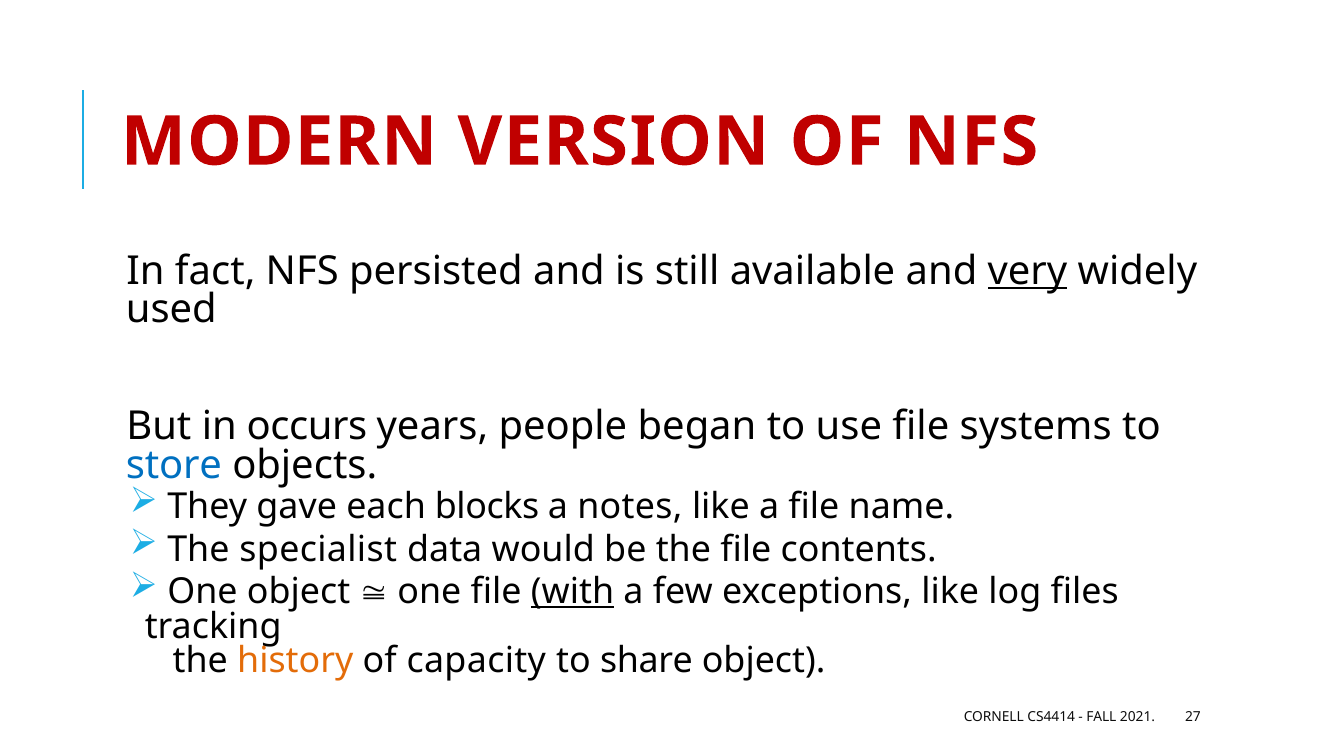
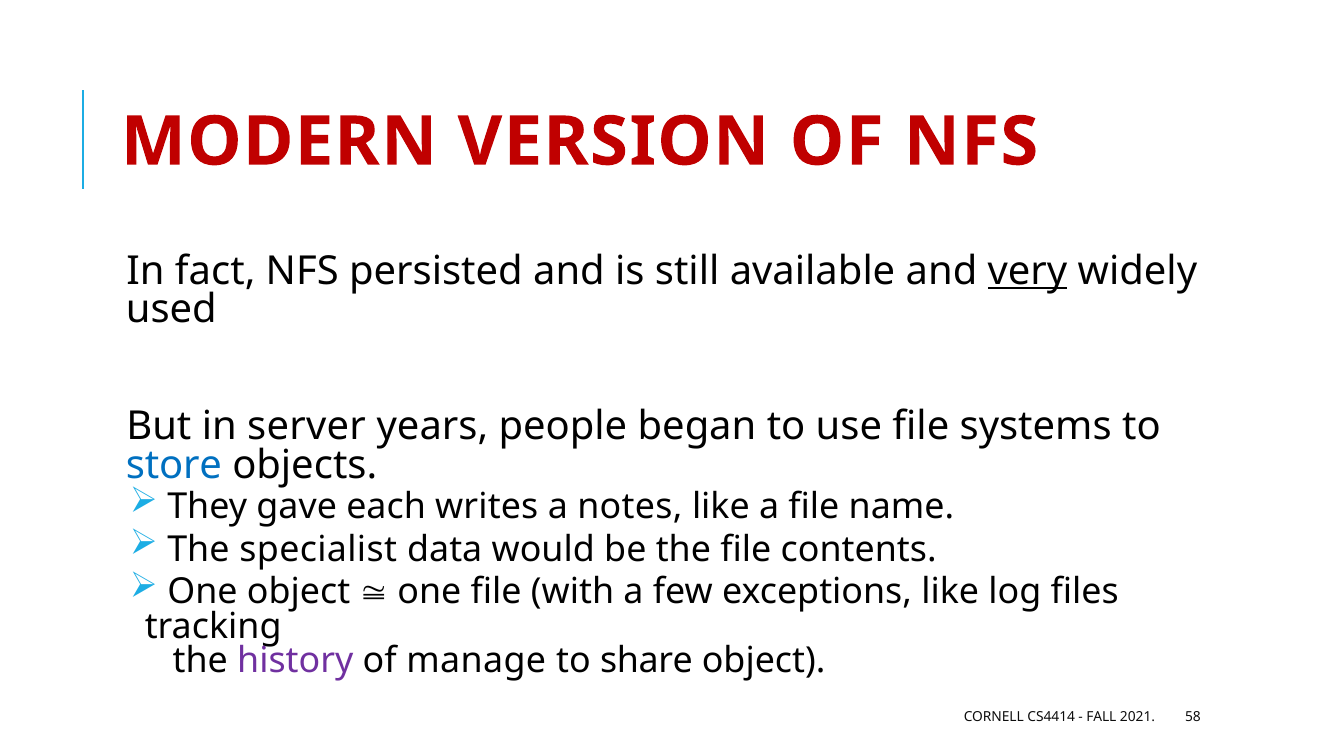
occurs: occurs -> server
blocks: blocks -> writes
with underline: present -> none
history colour: orange -> purple
capacity: capacity -> manage
27: 27 -> 58
